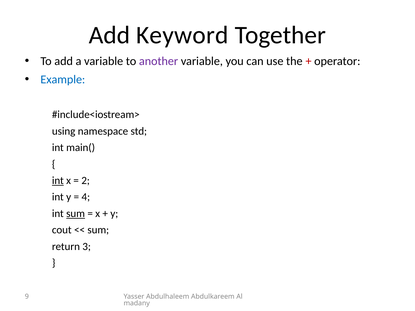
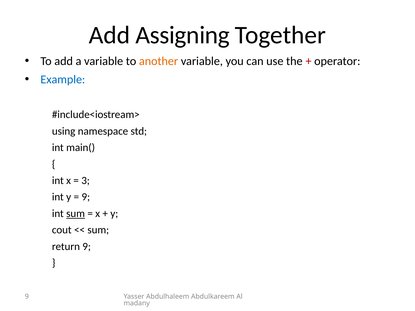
Keyword: Keyword -> Assigning
another colour: purple -> orange
int at (58, 181) underline: present -> none
2: 2 -> 3
4 at (86, 197): 4 -> 9
return 3: 3 -> 9
